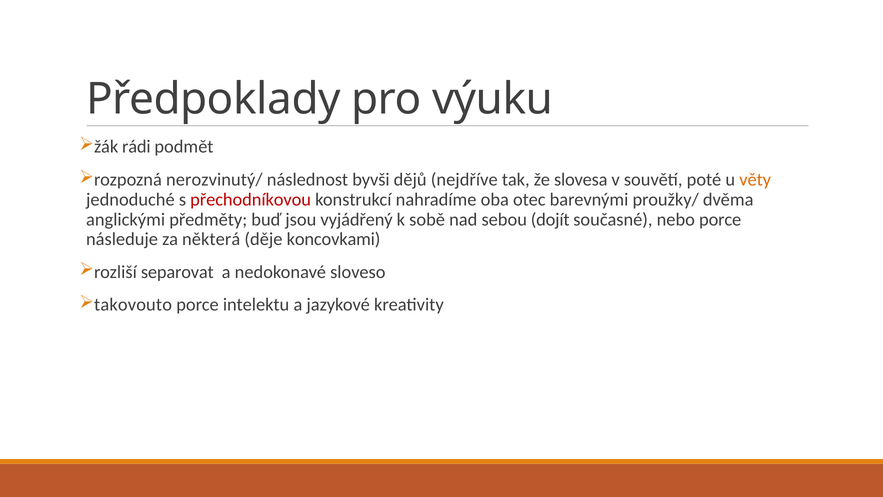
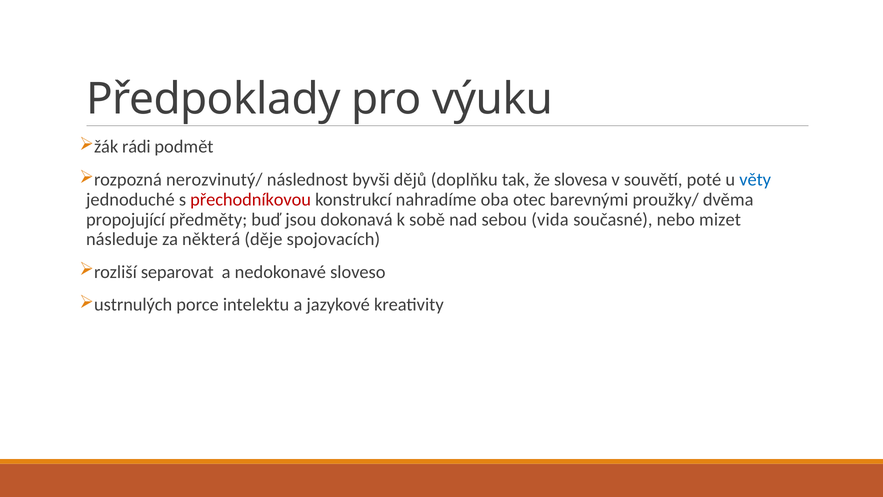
nejdříve: nejdříve -> doplňku
věty colour: orange -> blue
anglickými: anglickými -> propojující
vyjádřený: vyjádřený -> dokonavá
dojít: dojít -> vida
nebo porce: porce -> mizet
koncovkami: koncovkami -> spojovacích
takovouto: takovouto -> ustrnulých
